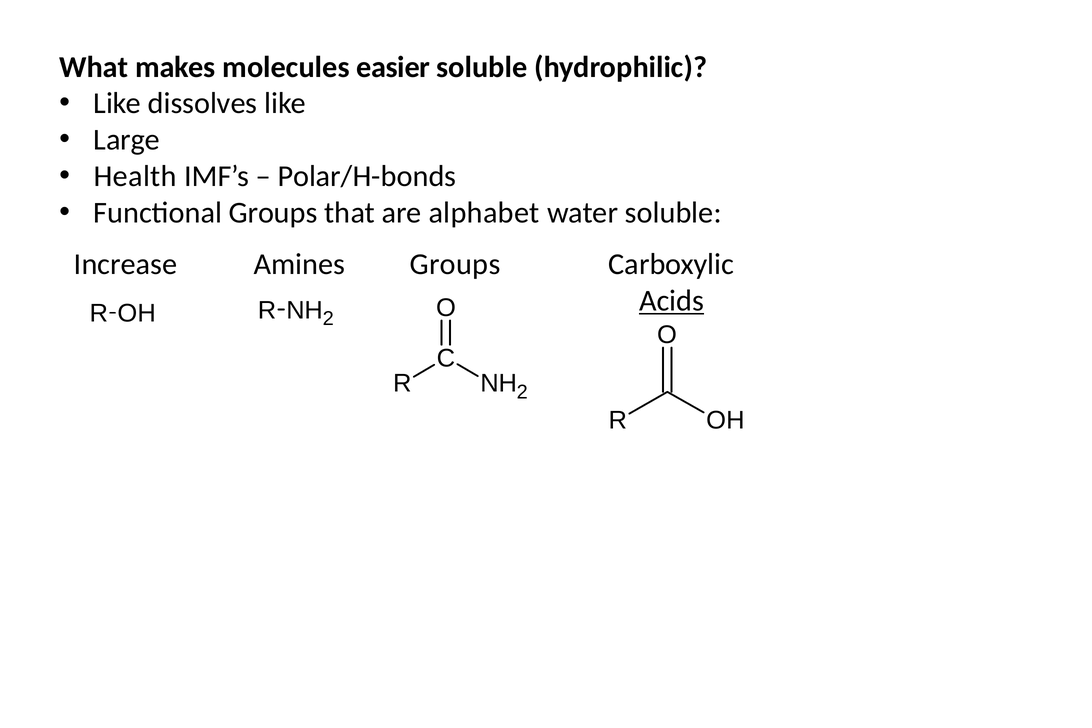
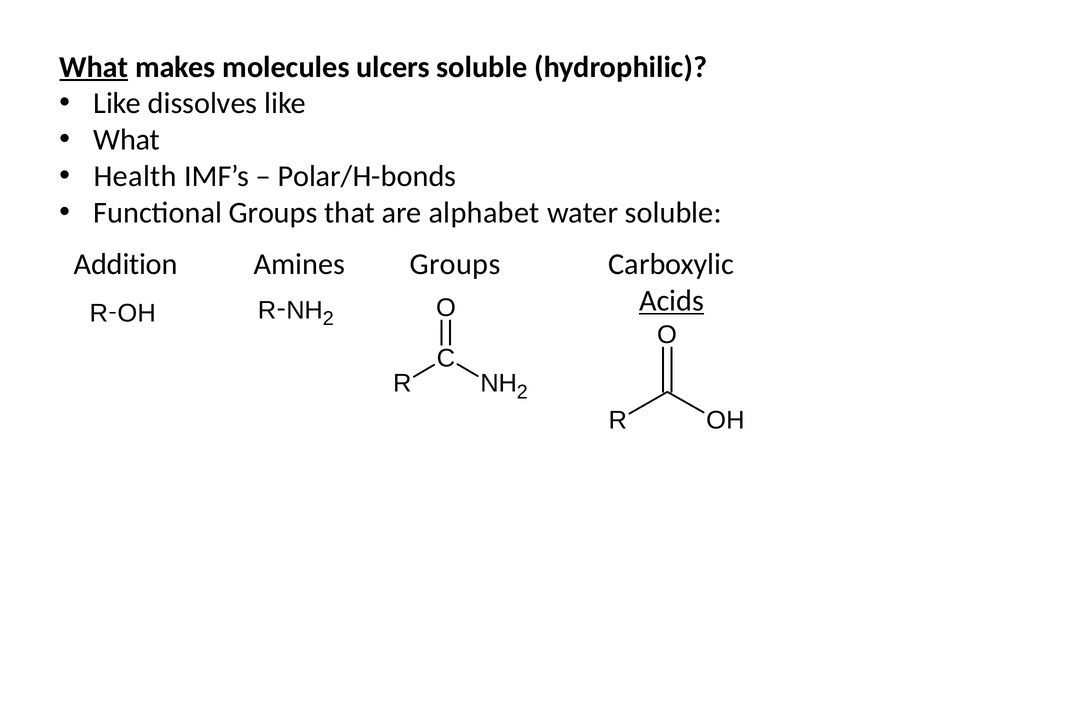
What at (94, 67) underline: none -> present
easier: easier -> ulcers
Large at (127, 140): Large -> What
Increase: Increase -> Addition
